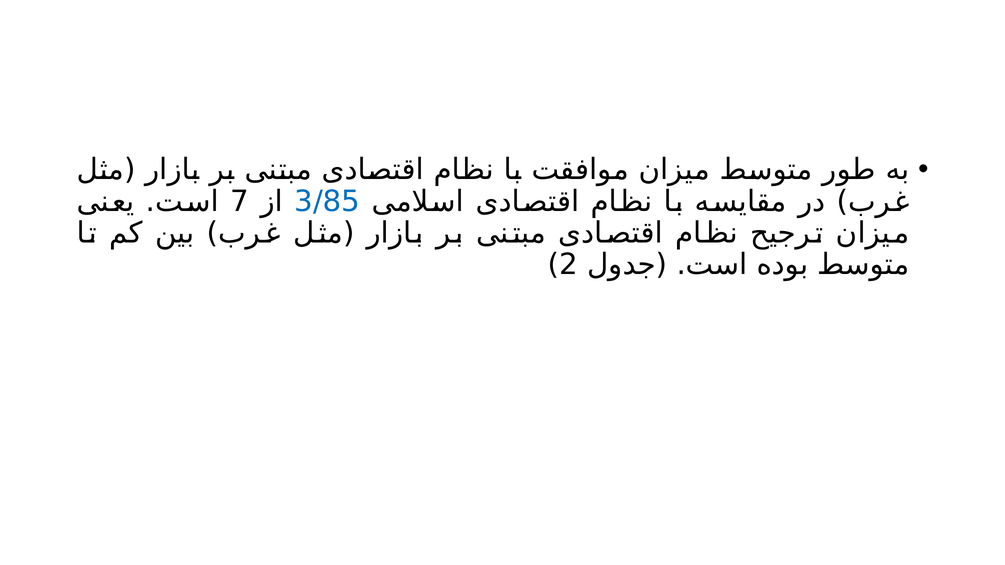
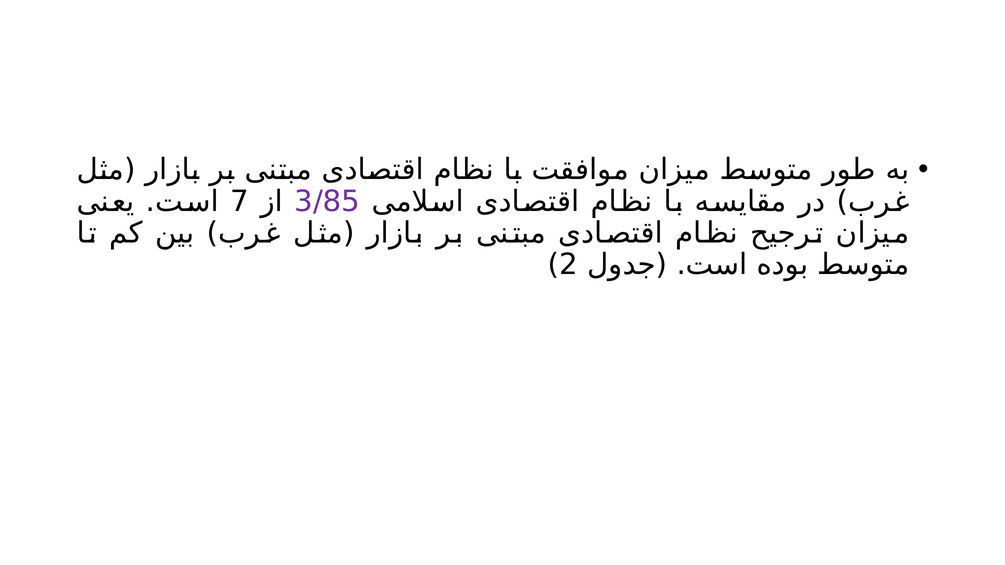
3/85 colour: blue -> purple
